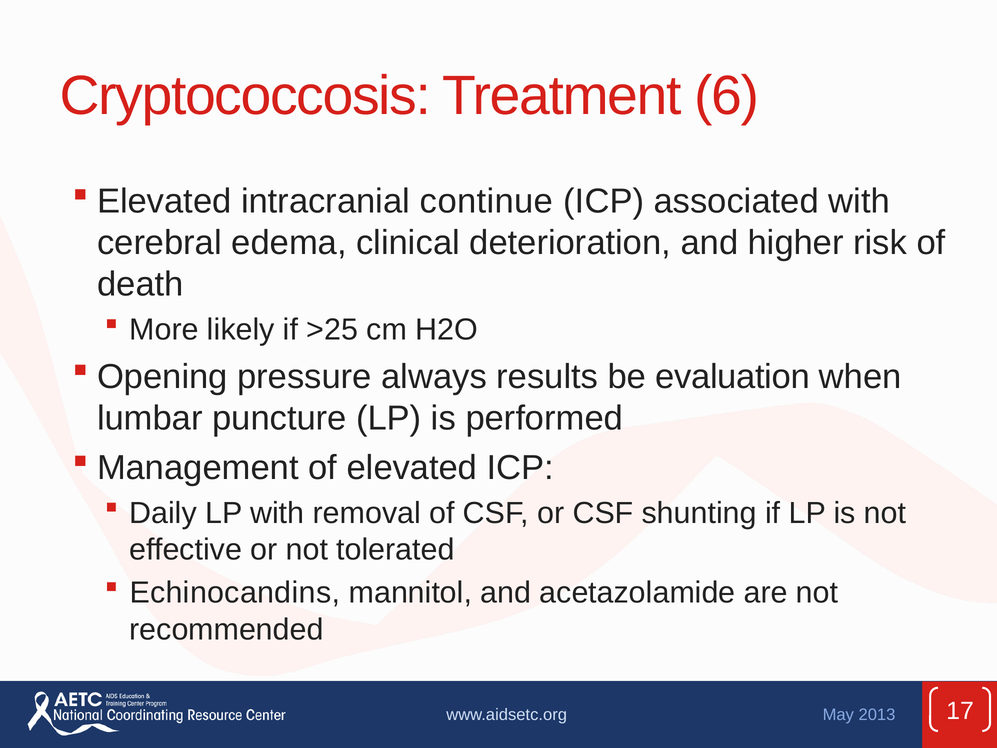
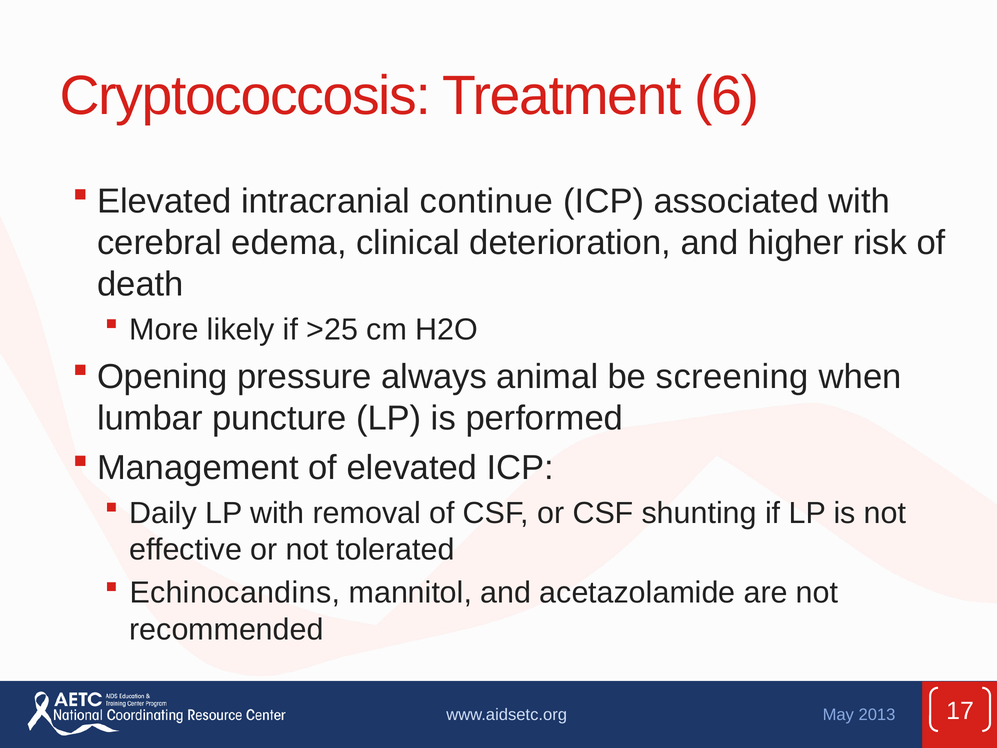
results: results -> animal
evaluation: evaluation -> screening
